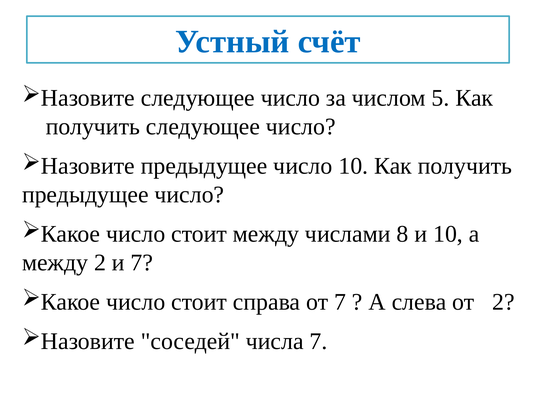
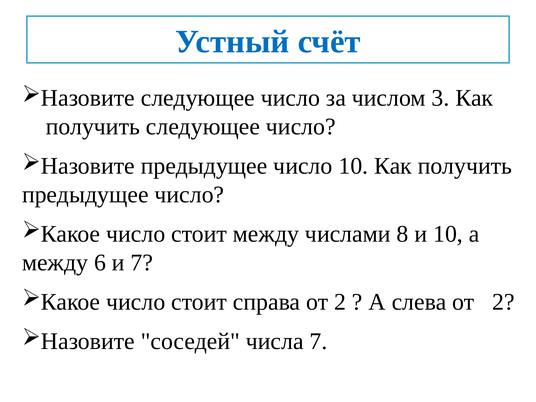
5: 5 -> 3
между 2: 2 -> 6
справа от 7: 7 -> 2
